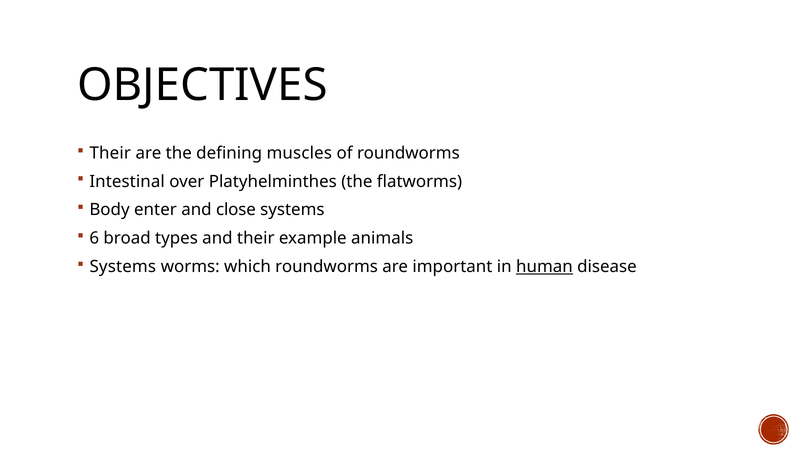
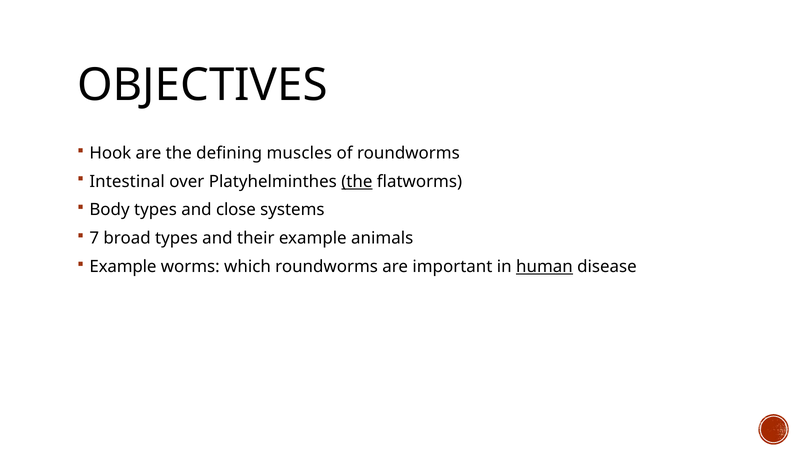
Their at (110, 153): Their -> Hook
the at (357, 182) underline: none -> present
Body enter: enter -> types
6: 6 -> 7
Systems at (123, 267): Systems -> Example
